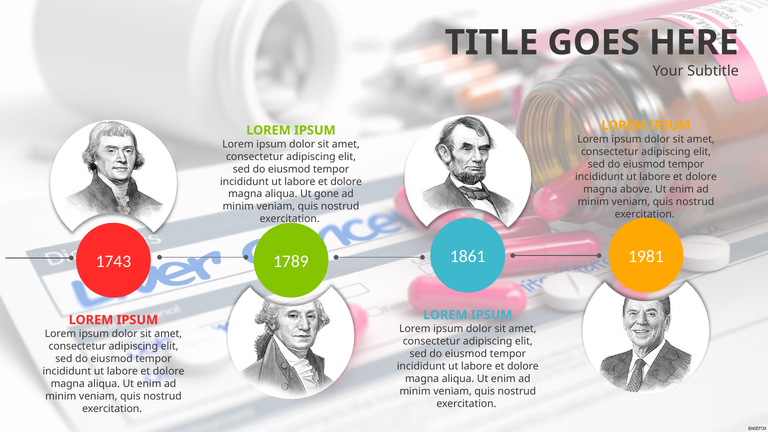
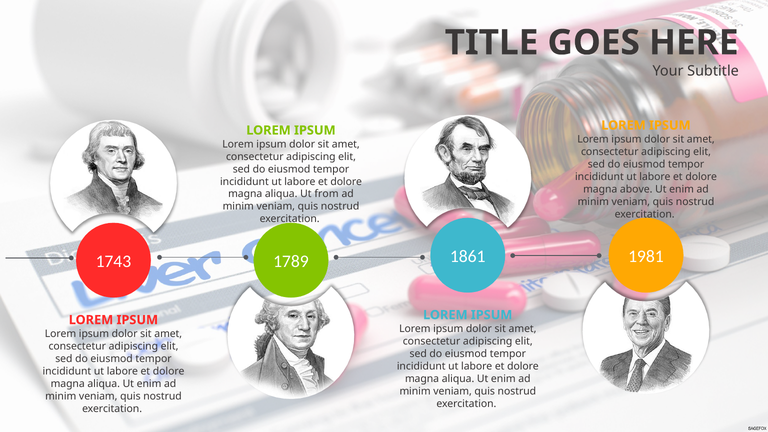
gone: gone -> from
